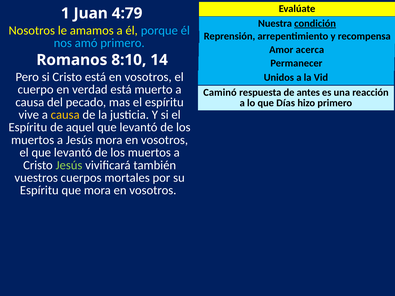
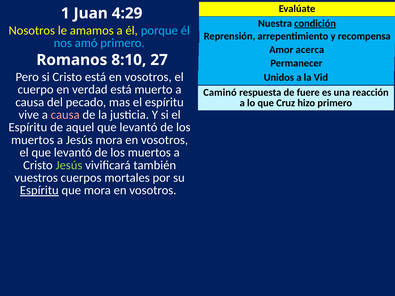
4:79: 4:79 -> 4:29
14: 14 -> 27
antes: antes -> fuere
Días: Días -> Cruz
causa at (65, 115) colour: yellow -> pink
Espíritu at (39, 190) underline: none -> present
